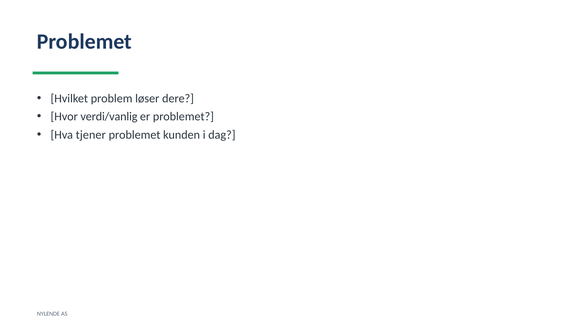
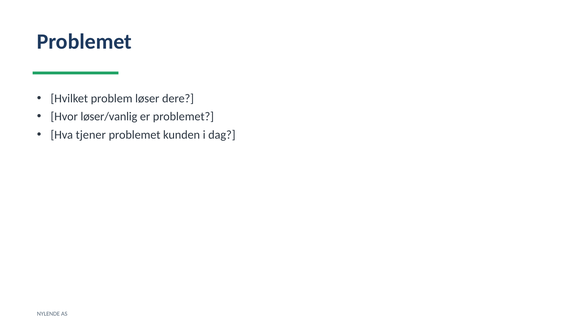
verdi/vanlig: verdi/vanlig -> løser/vanlig
